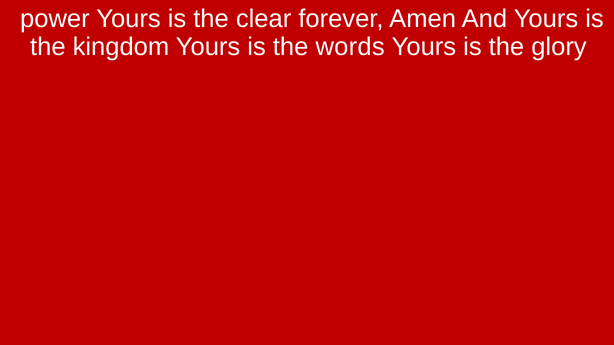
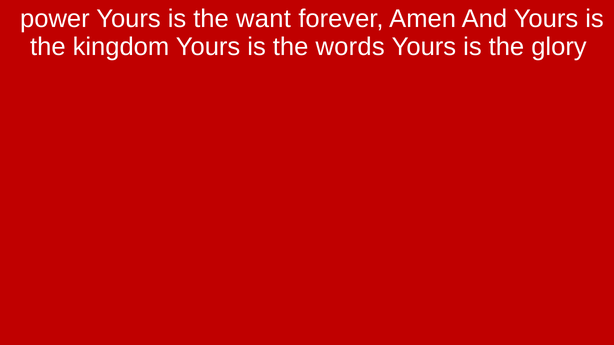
clear: clear -> want
